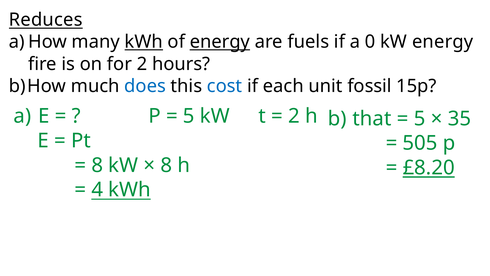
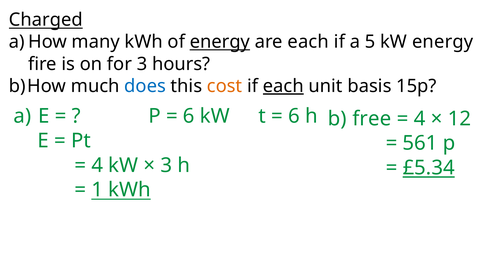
Reduces: Reduces -> Charged
kWh at (144, 42) underline: present -> none
are fuels: fuels -> each
0: 0 -> 5
for 2: 2 -> 3
cost colour: blue -> orange
each at (283, 86) underline: none -> present
fossil: fossil -> basis
5 at (189, 116): 5 -> 6
2 at (294, 116): 2 -> 6
that: that -> free
5 at (420, 118): 5 -> 4
35: 35 -> 12
505: 505 -> 561
8 at (97, 165): 8 -> 4
8 at (166, 165): 8 -> 3
£8.20: £8.20 -> £5.34
4: 4 -> 1
